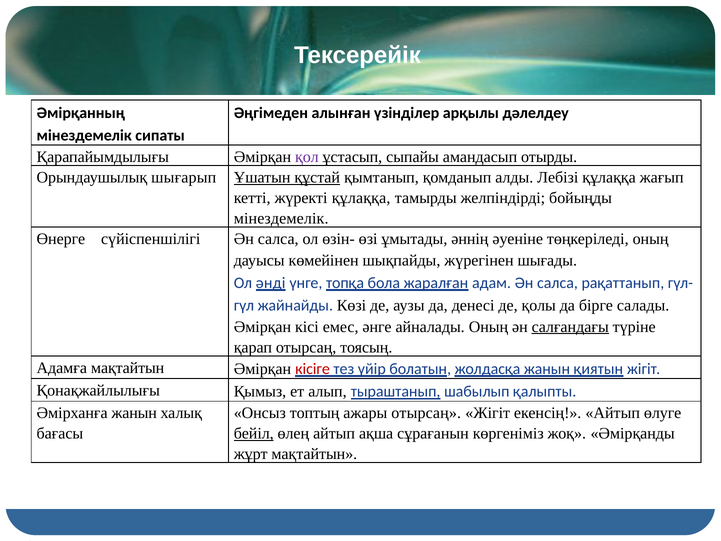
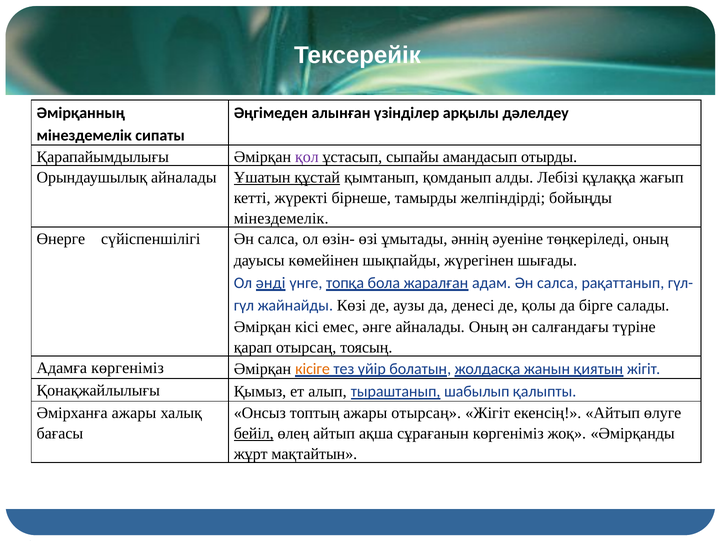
Орындаушылық шығарып: шығарып -> айналады
жүректі құлаққа: құлаққа -> бірнеше
салғандағы underline: present -> none
Адамға мақтайтын: мақтайтын -> көргеніміз
кісіге colour: red -> orange
Әмірханға жанын: жанын -> ажары
